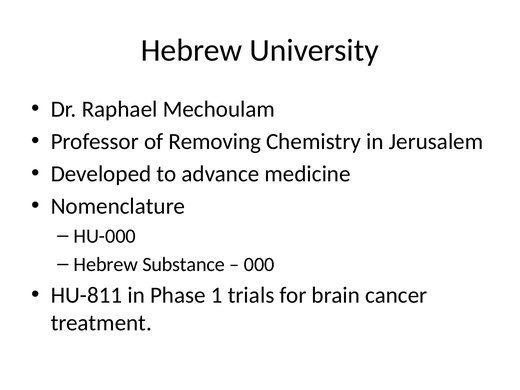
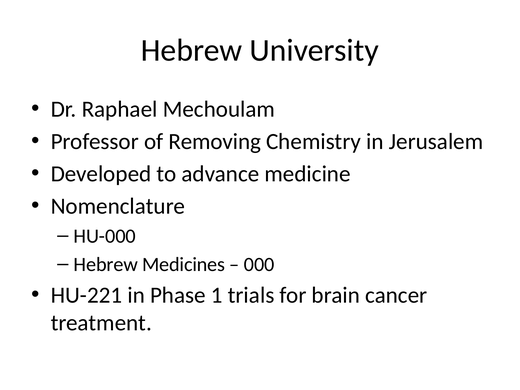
Substance: Substance -> Medicines
HU-811: HU-811 -> HU-221
